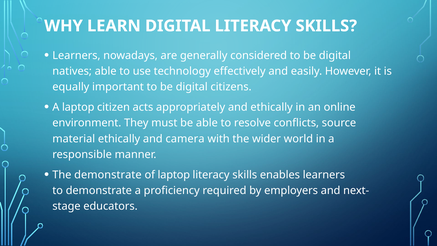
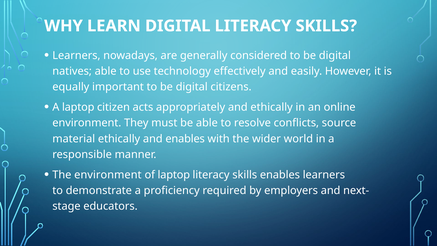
and camera: camera -> enables
The demonstrate: demonstrate -> environment
